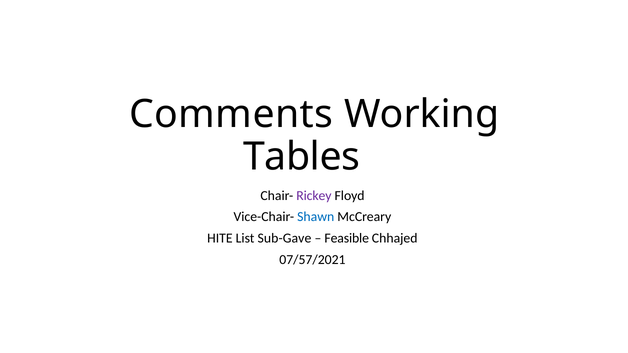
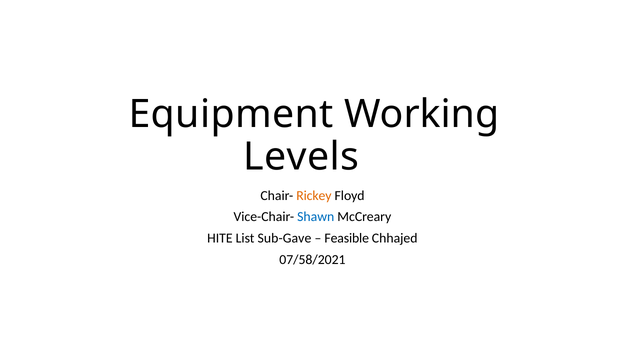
Comments: Comments -> Equipment
Tables: Tables -> Levels
Rickey colour: purple -> orange
07/57/2021: 07/57/2021 -> 07/58/2021
